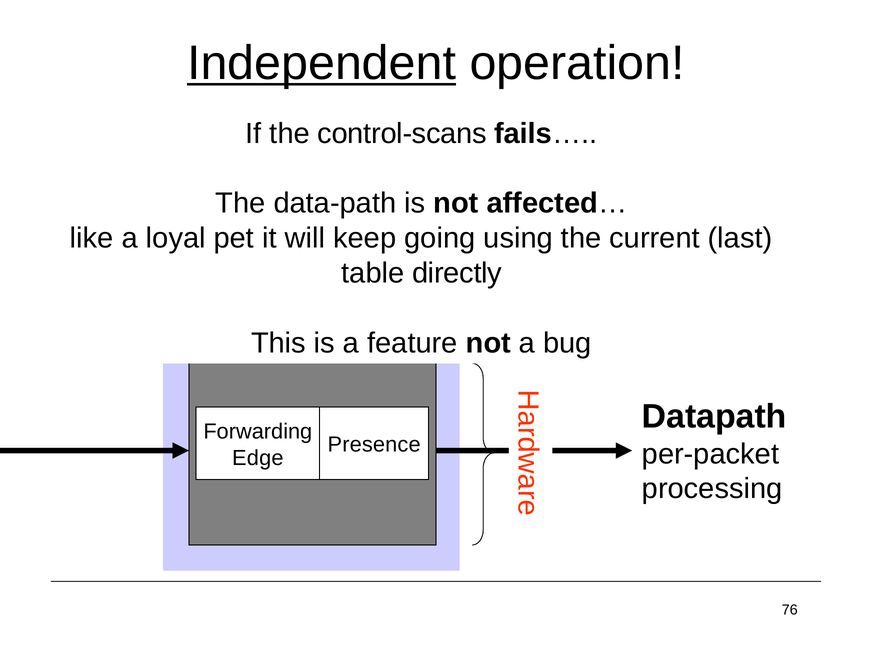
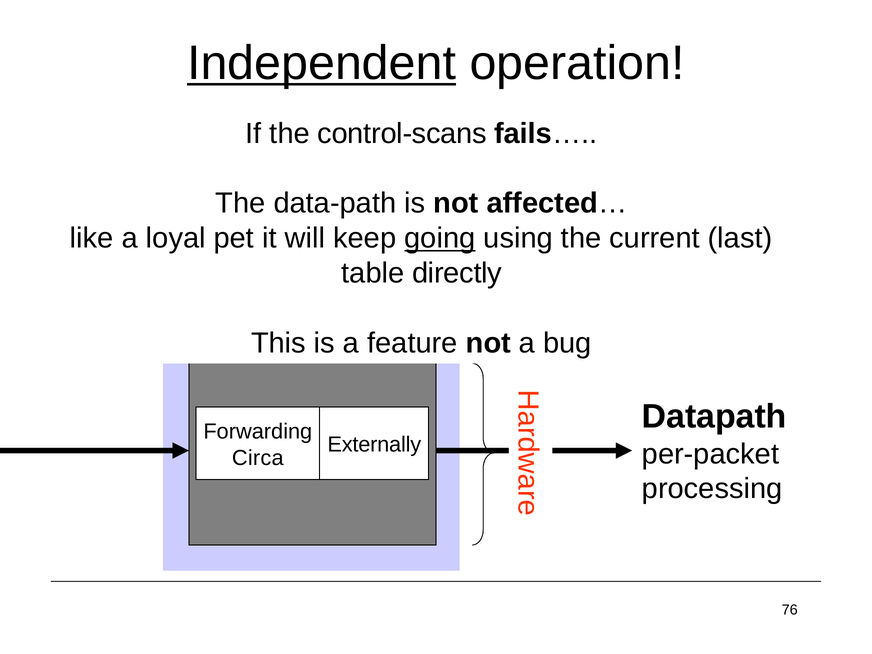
going underline: none -> present
Presence: Presence -> Externally
Edge: Edge -> Circa
